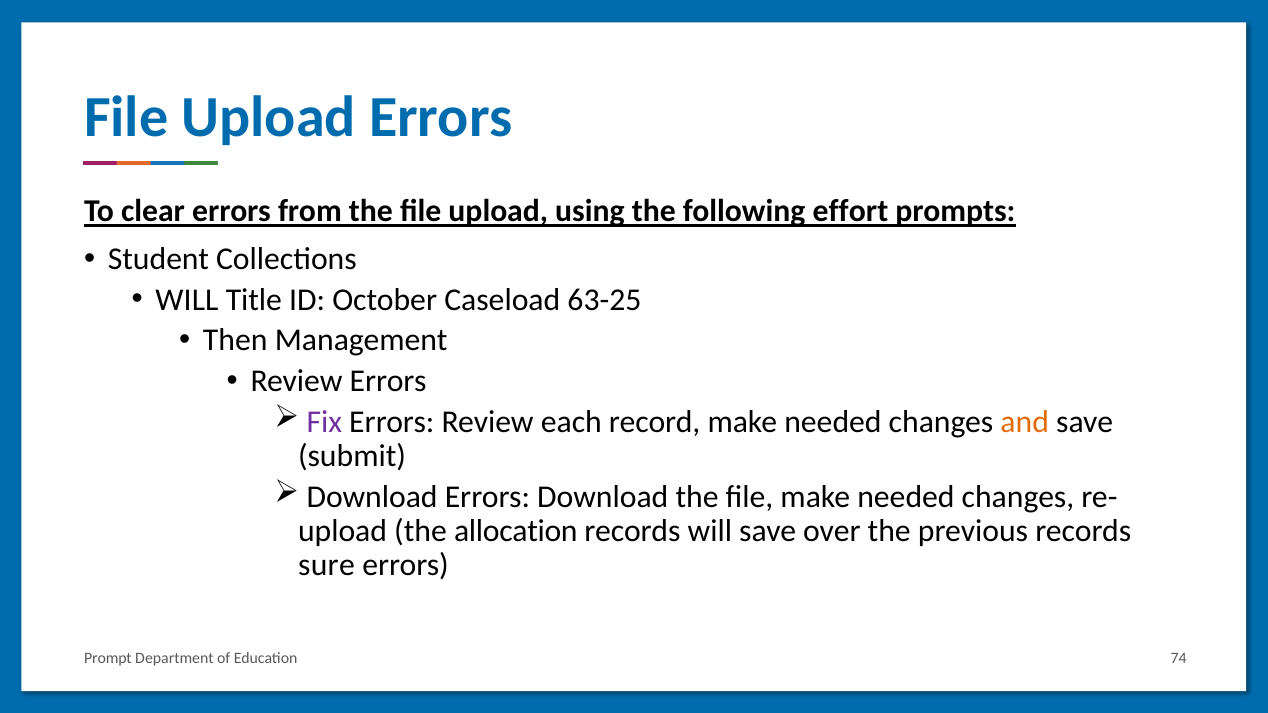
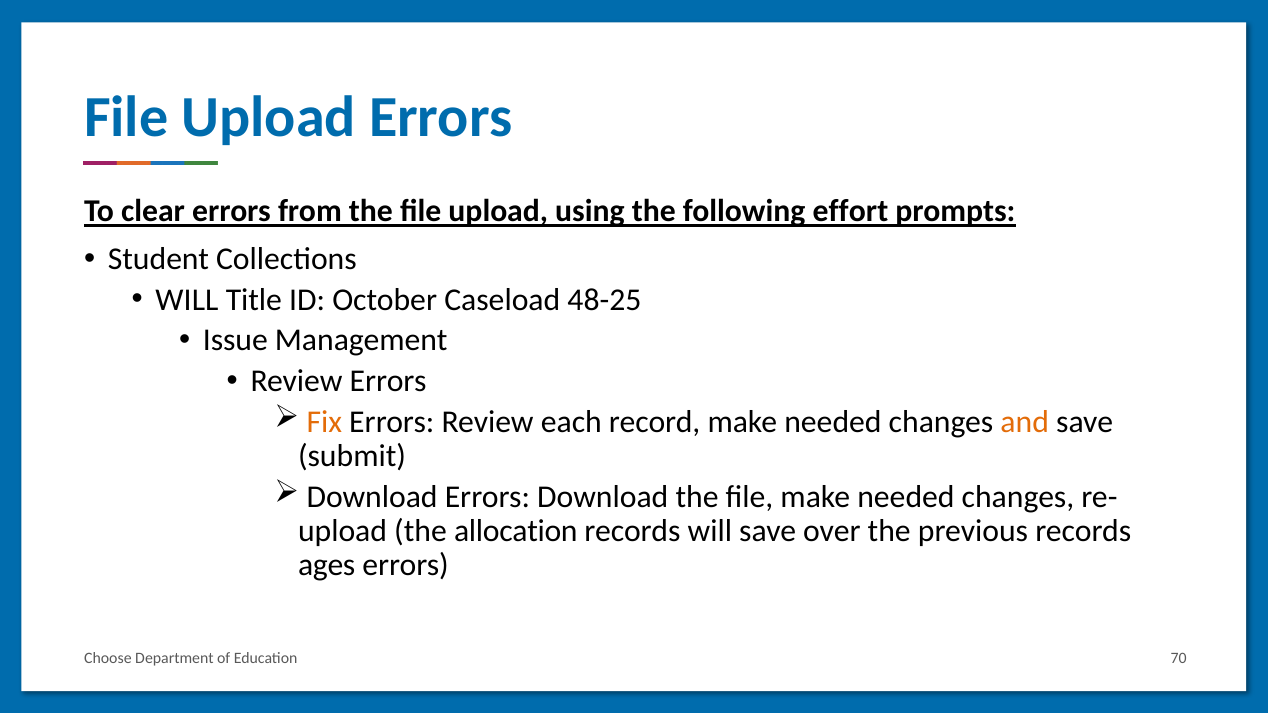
63-25: 63-25 -> 48-25
Then: Then -> Issue
Fix colour: purple -> orange
sure: sure -> ages
Prompt: Prompt -> Choose
74: 74 -> 70
